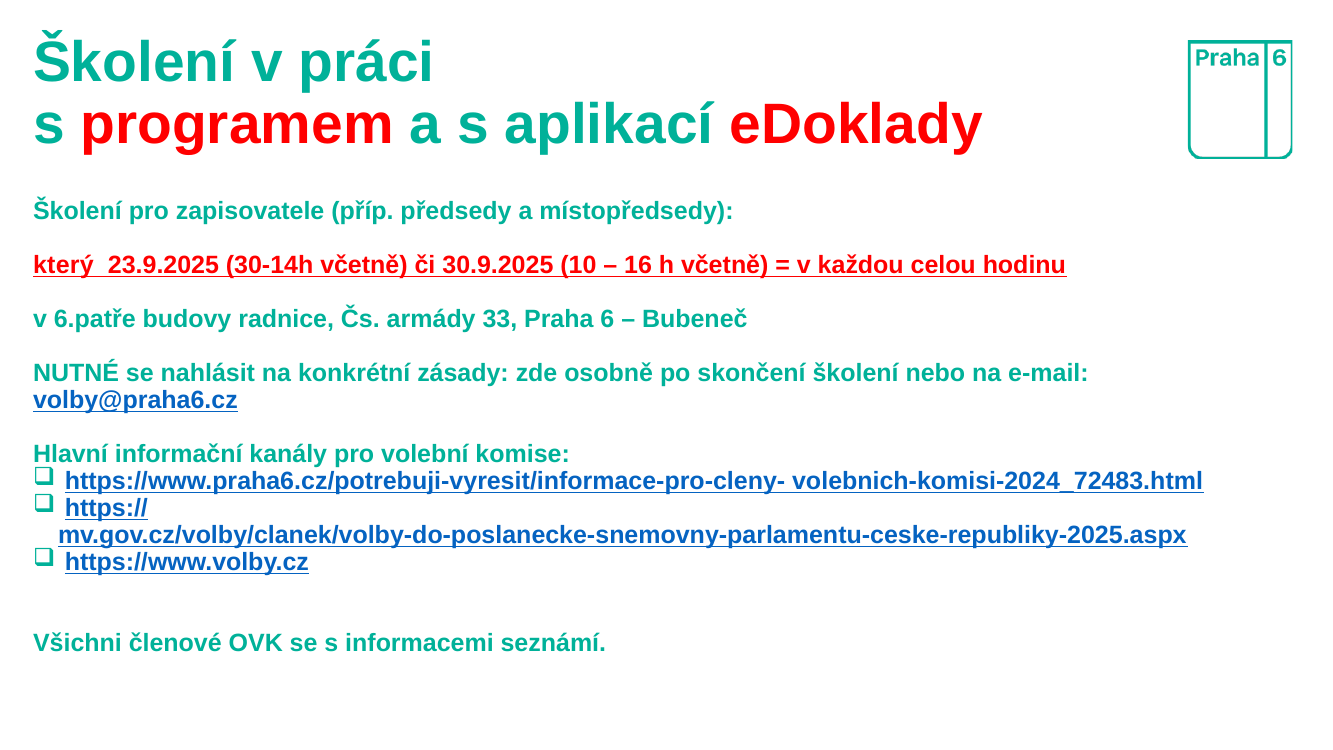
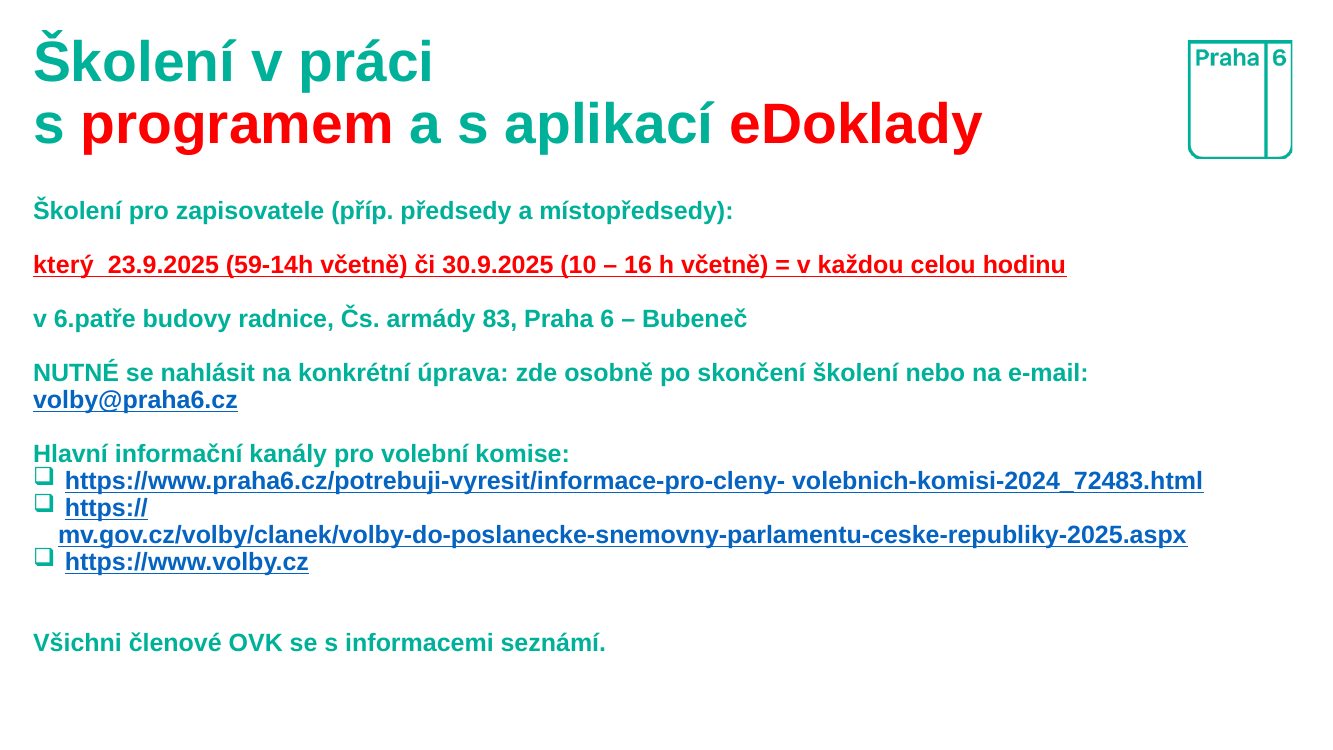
30-14h: 30-14h -> 59-14h
33: 33 -> 83
zásady: zásady -> úprava
